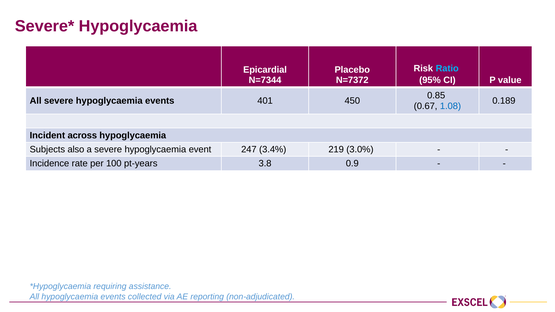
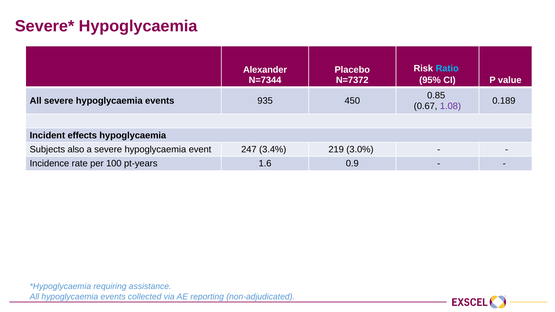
Epicardial: Epicardial -> Alexander
401: 401 -> 935
1.08 colour: blue -> purple
across: across -> effects
3.8 at (265, 164): 3.8 -> 1.6
